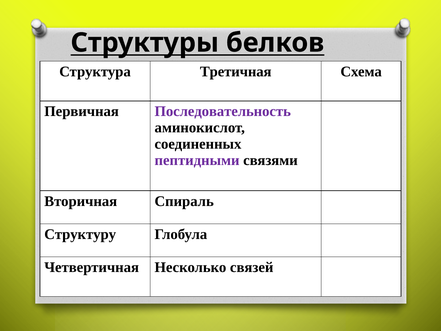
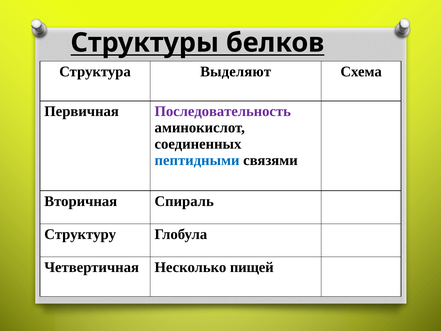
Третичная: Третичная -> Выделяют
пептидными colour: purple -> blue
связей: связей -> пищей
